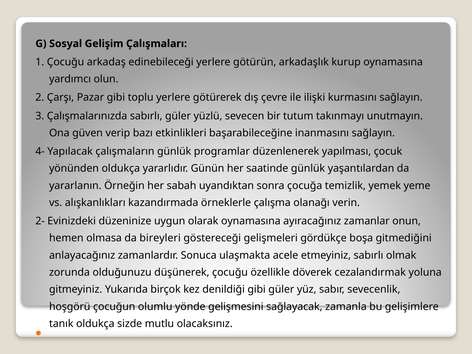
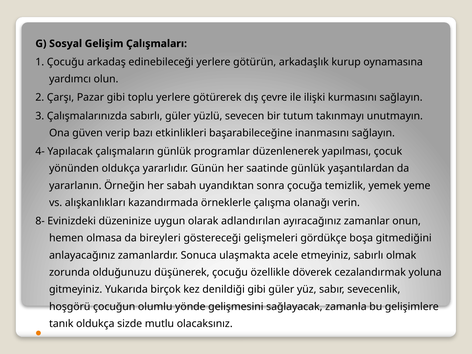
2-: 2- -> 8-
olarak oynamasına: oynamasına -> adlandırılan
